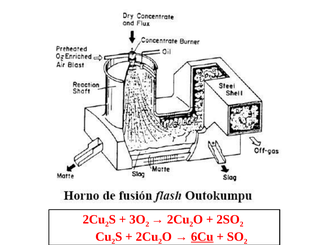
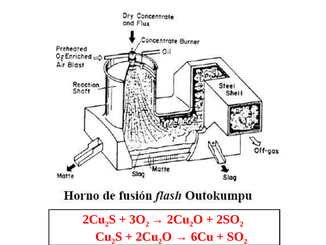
6Cu underline: present -> none
